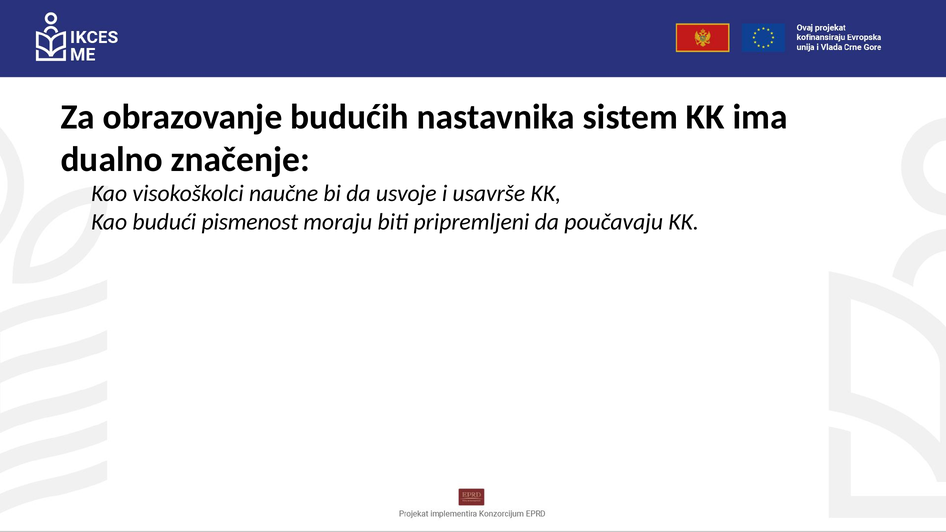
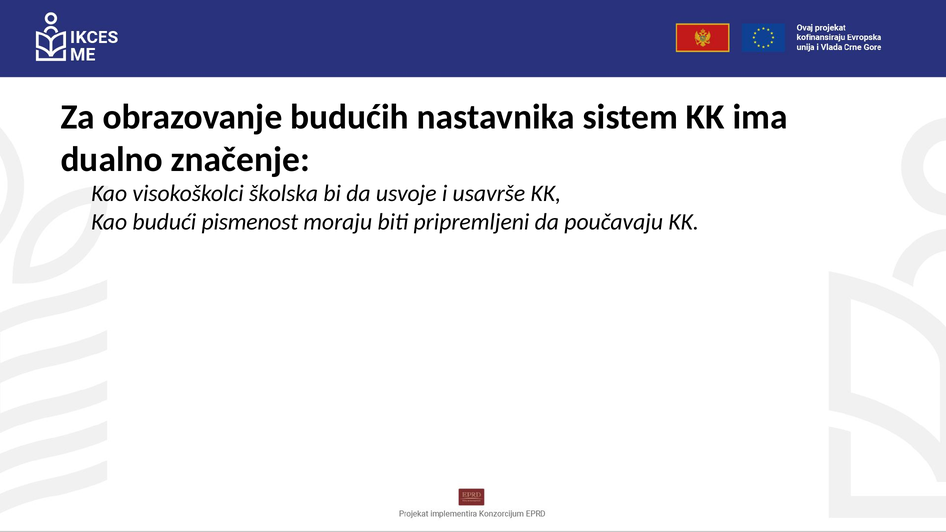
naučne: naučne -> školska
